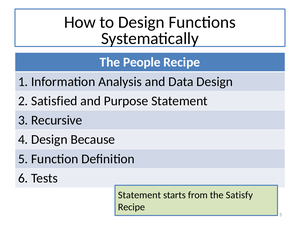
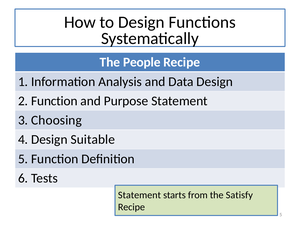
2 Satisfied: Satisfied -> Function
Recursive: Recursive -> Choosing
Because: Because -> Suitable
